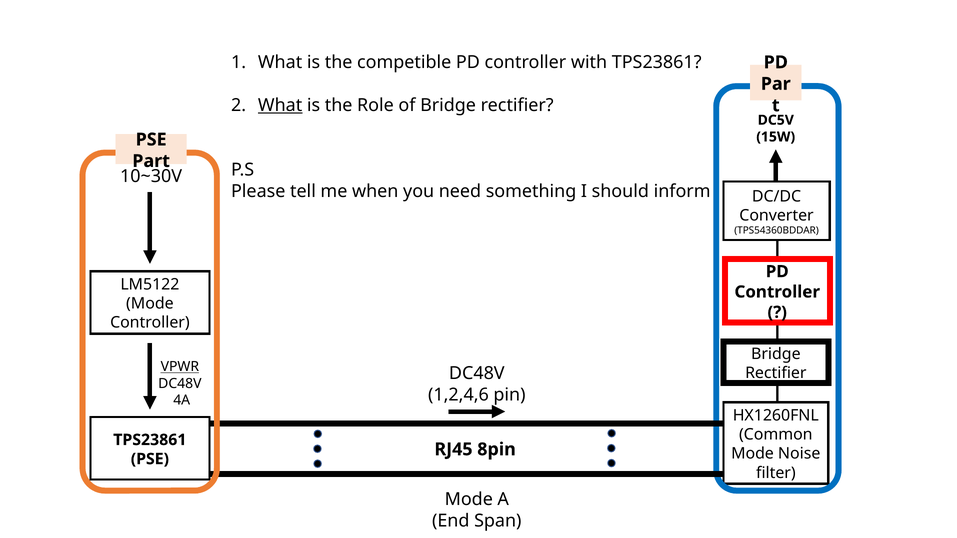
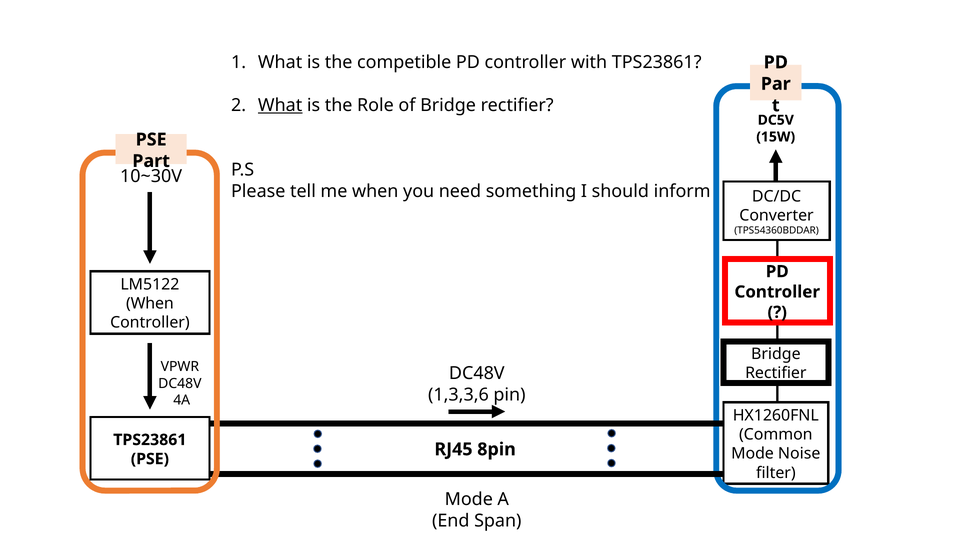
Mode at (150, 304): Mode -> When
VPWR underline: present -> none
1,2,4,6: 1,2,4,6 -> 1,3,3,6
